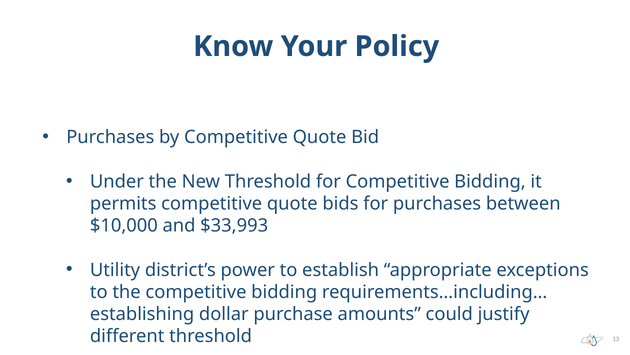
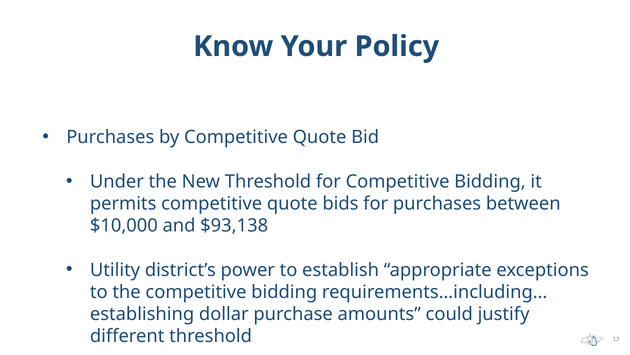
$33,993: $33,993 -> $93,138
